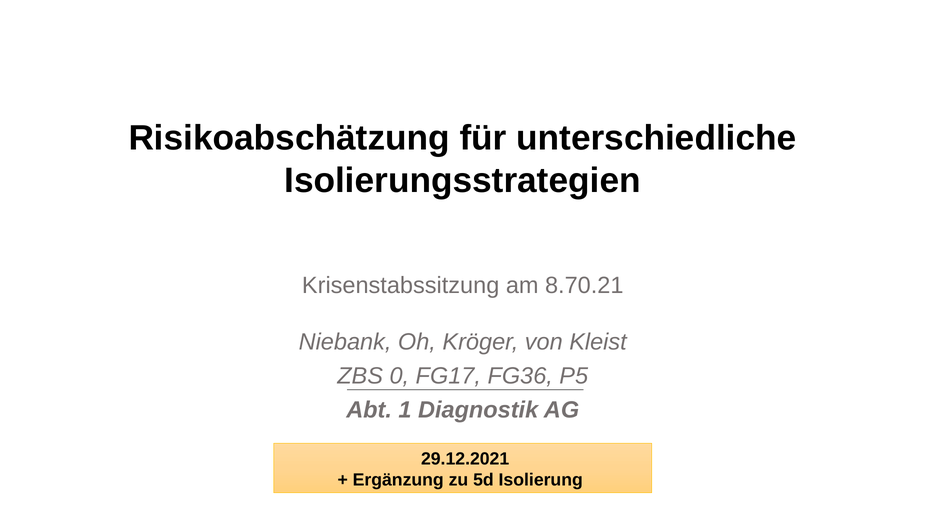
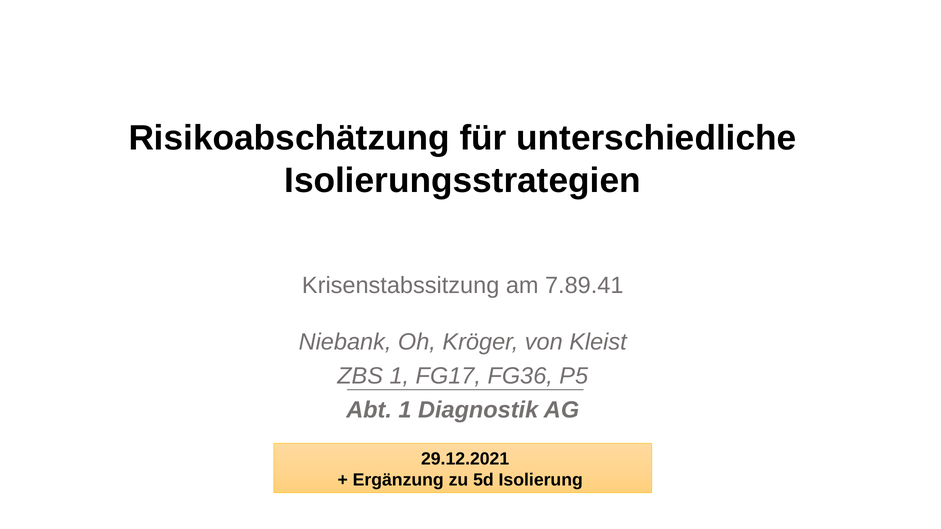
8.70.21: 8.70.21 -> 7.89.41
ZBS 0: 0 -> 1
